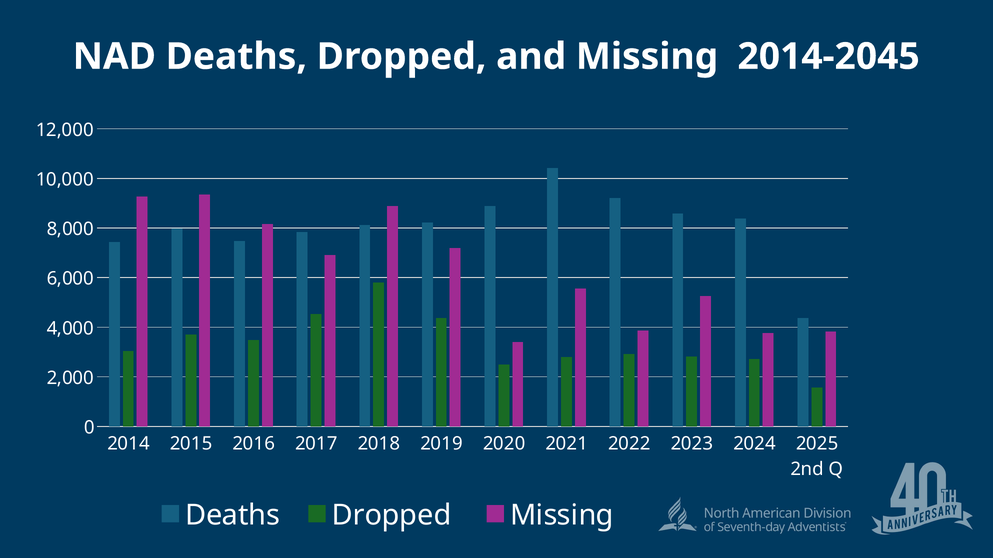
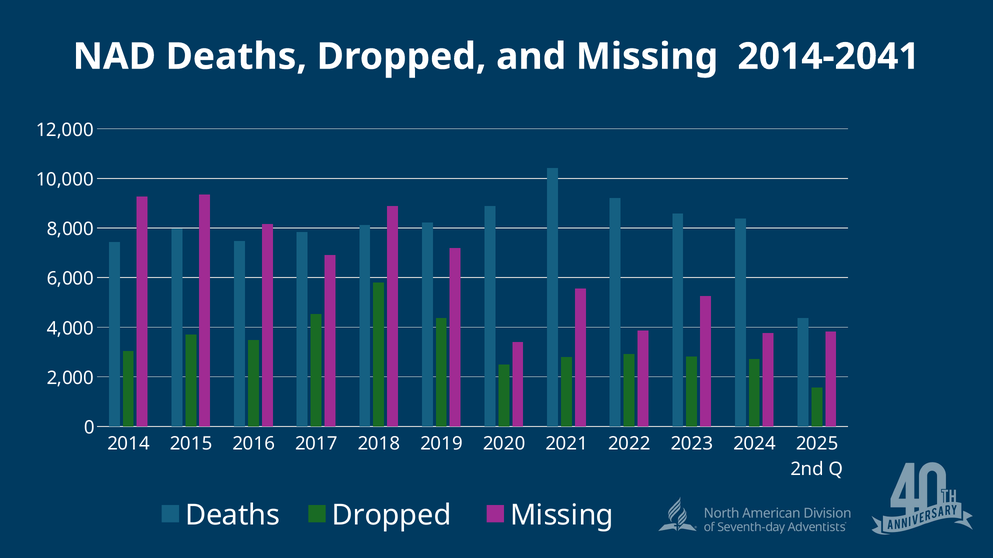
2014-2045: 2014-2045 -> 2014-2041
